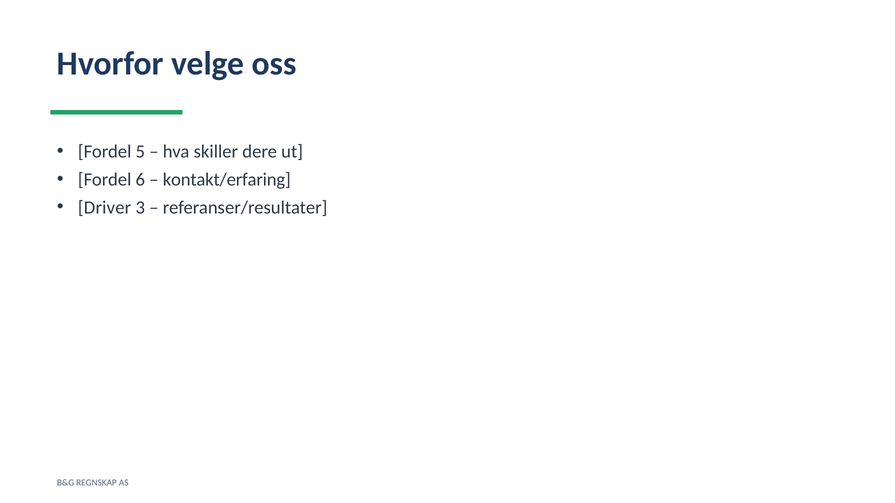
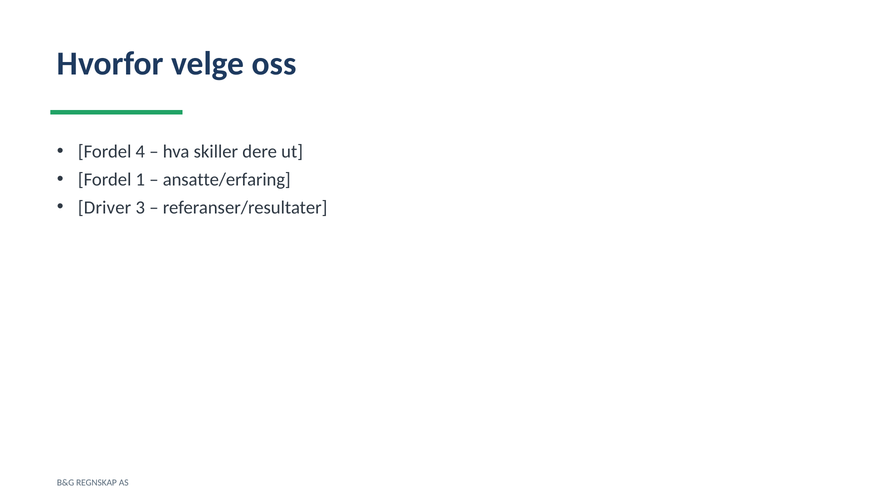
5: 5 -> 4
6: 6 -> 1
kontakt/erfaring: kontakt/erfaring -> ansatte/erfaring
